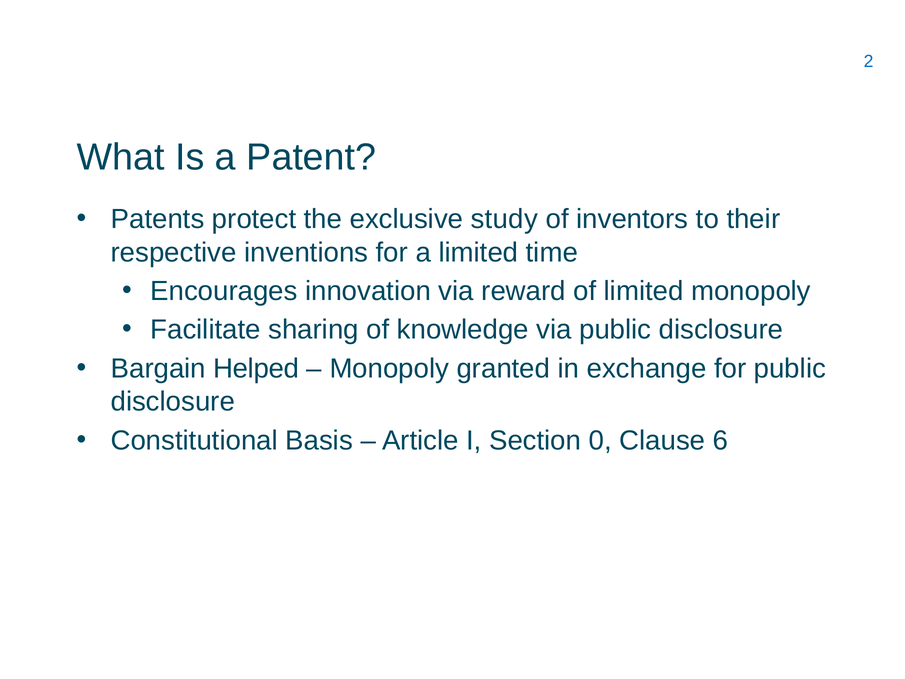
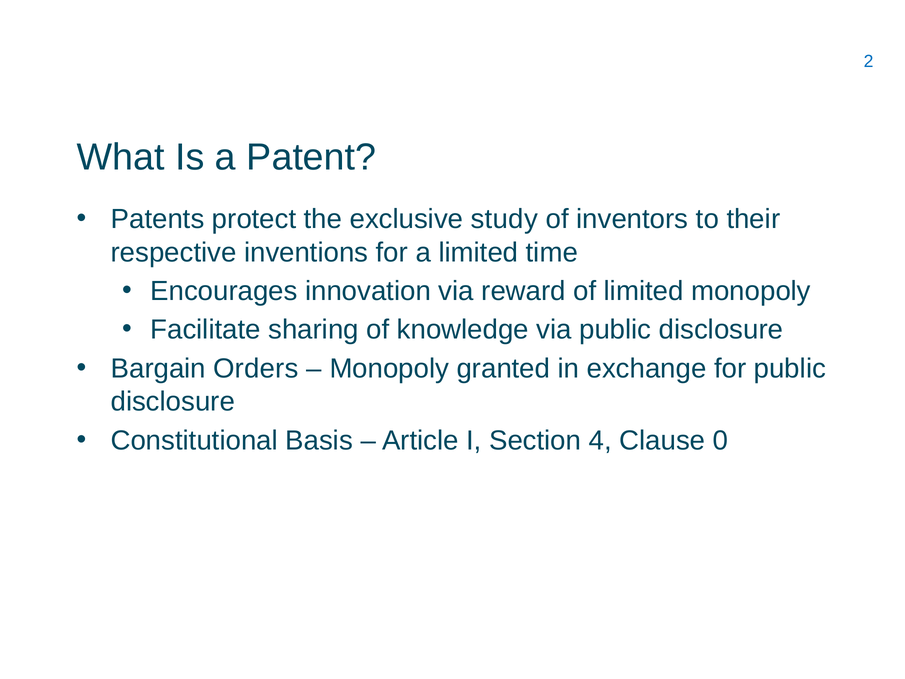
Helped: Helped -> Orders
0: 0 -> 4
6: 6 -> 0
